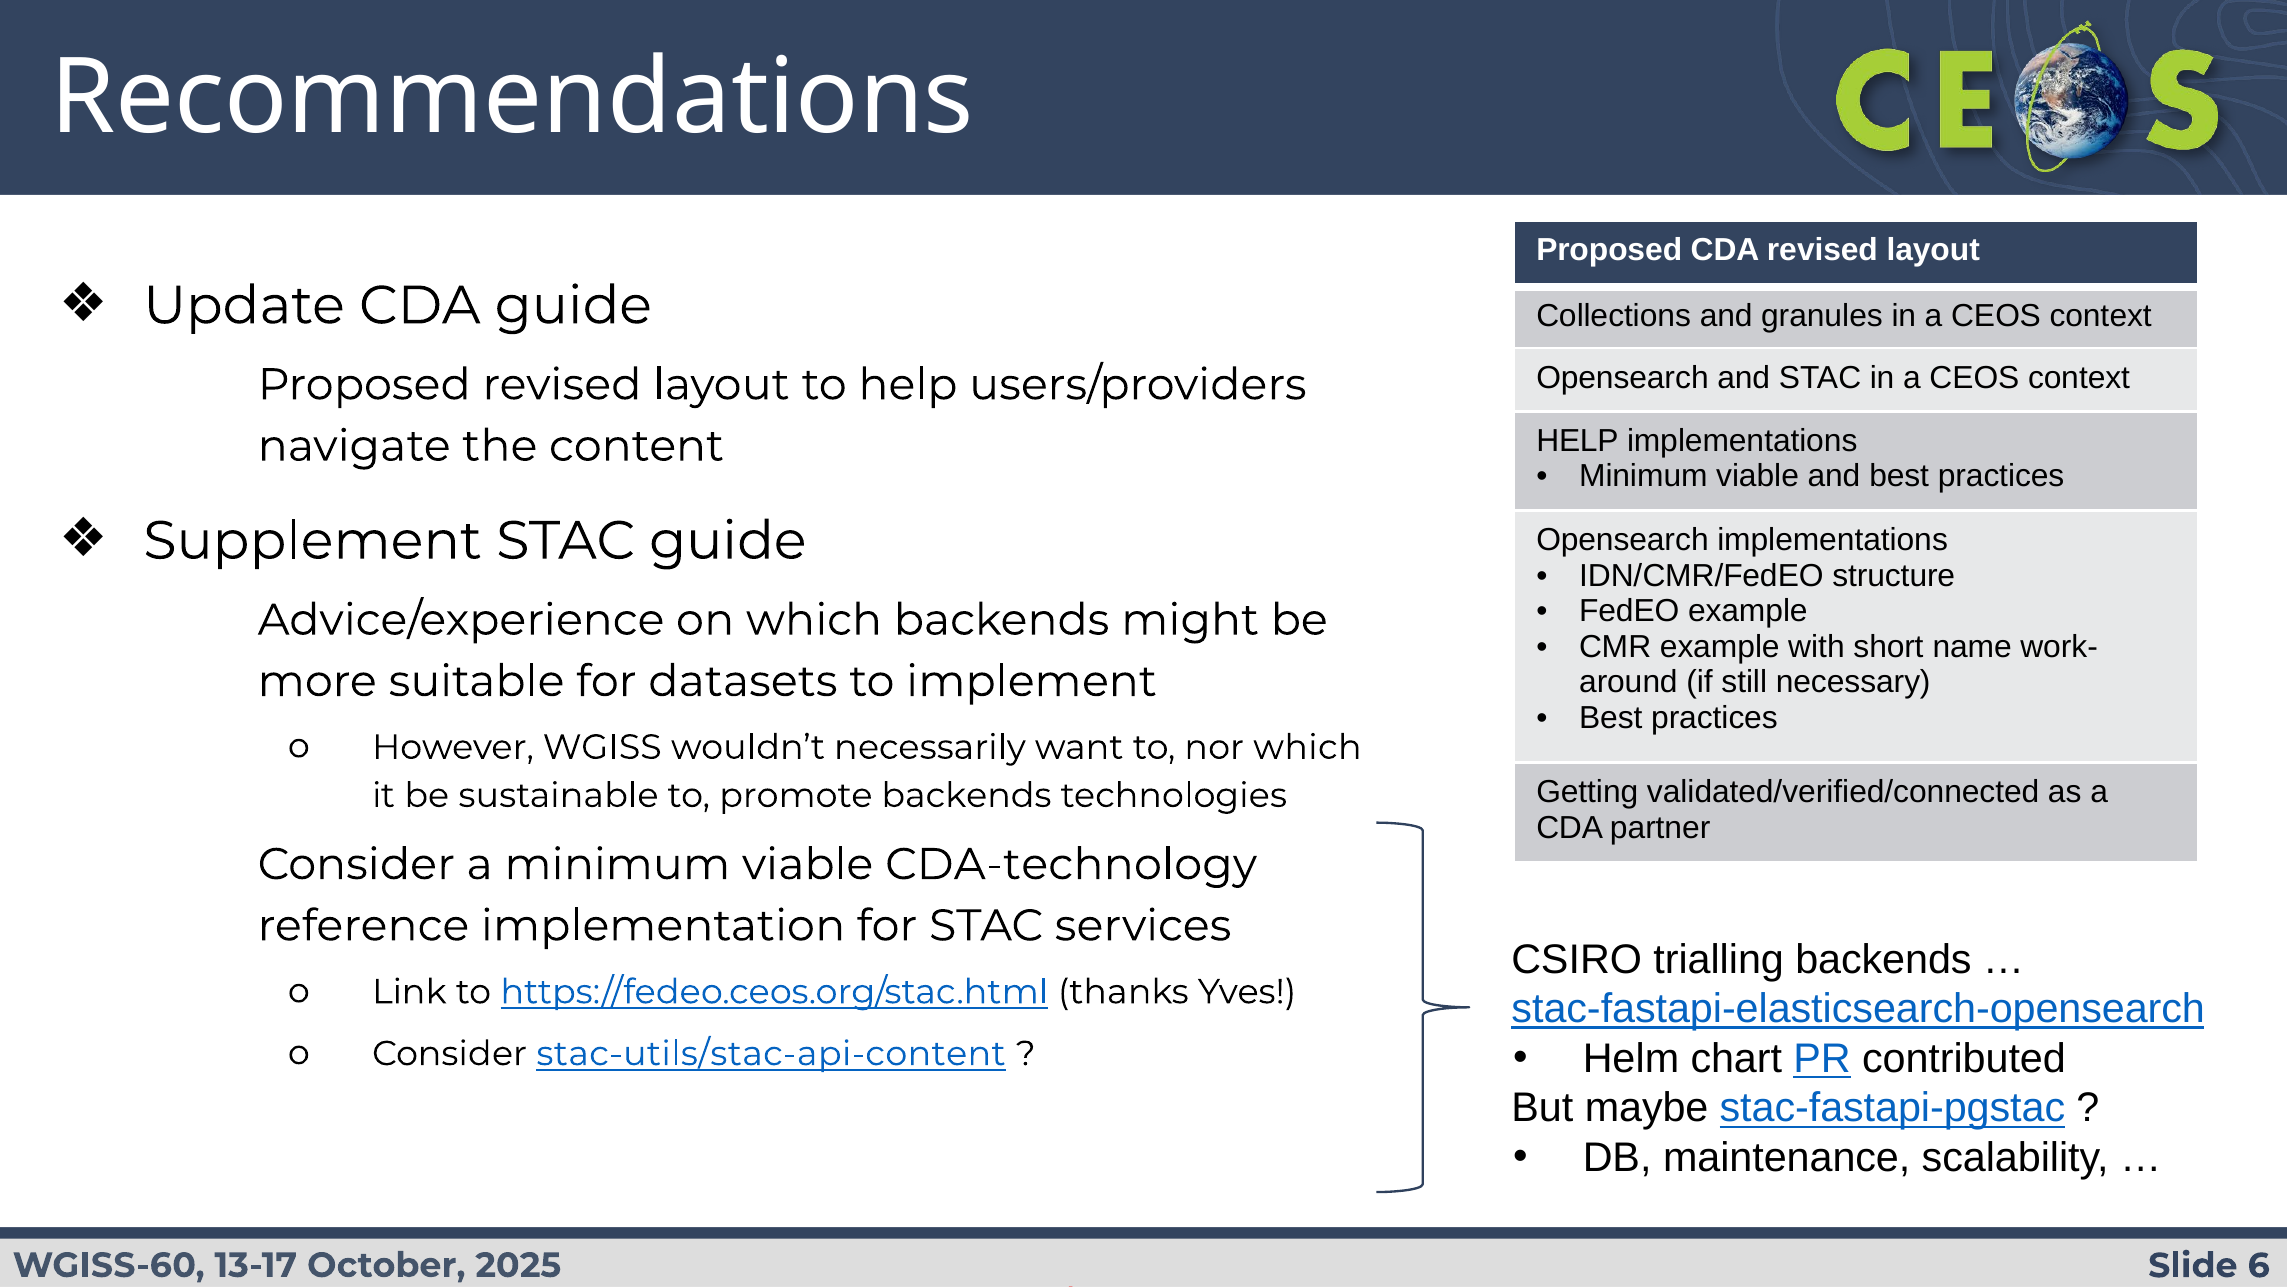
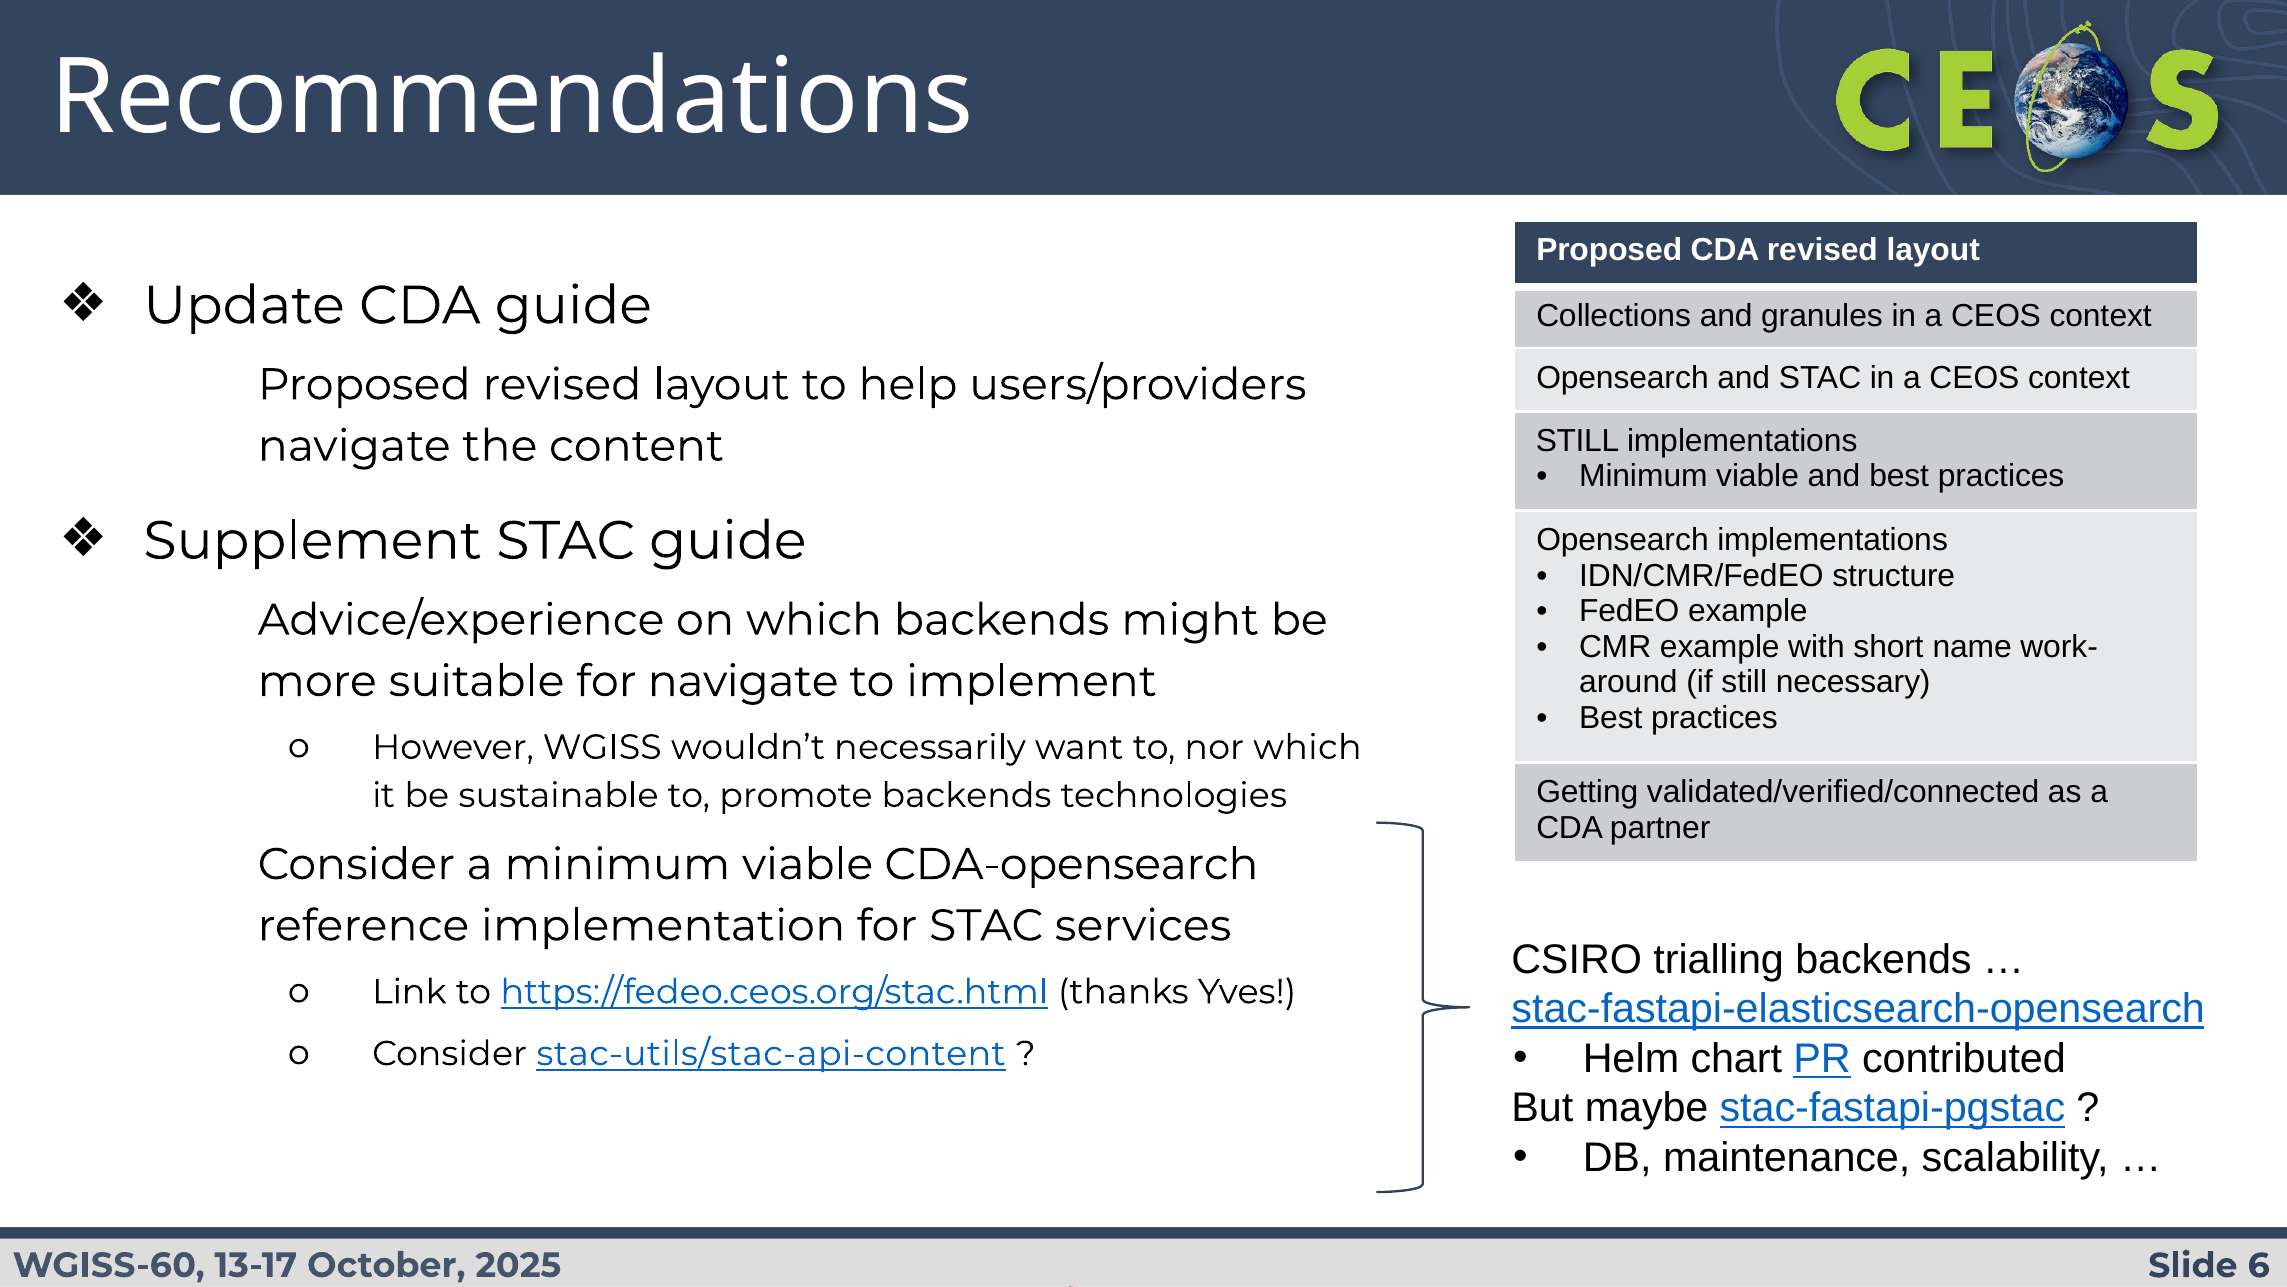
HELP at (1577, 441): HELP -> STILL
for datasets: datasets -> navigate
CDA-technology: CDA-technology -> CDA-opensearch
